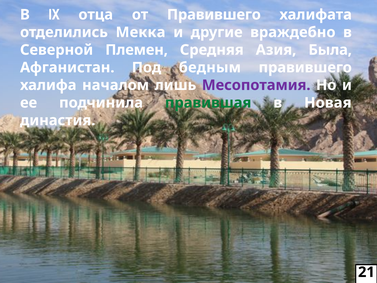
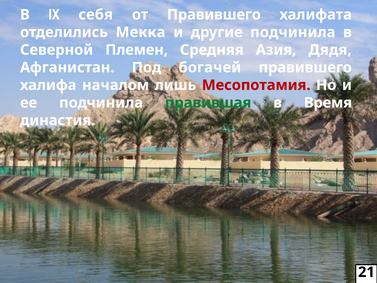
отца: отца -> себя
другие враждебно: враждебно -> подчинила
Была: Была -> Дядя
бедным: бедным -> богачей
Месопотамия colour: purple -> red
Новая: Новая -> Время
